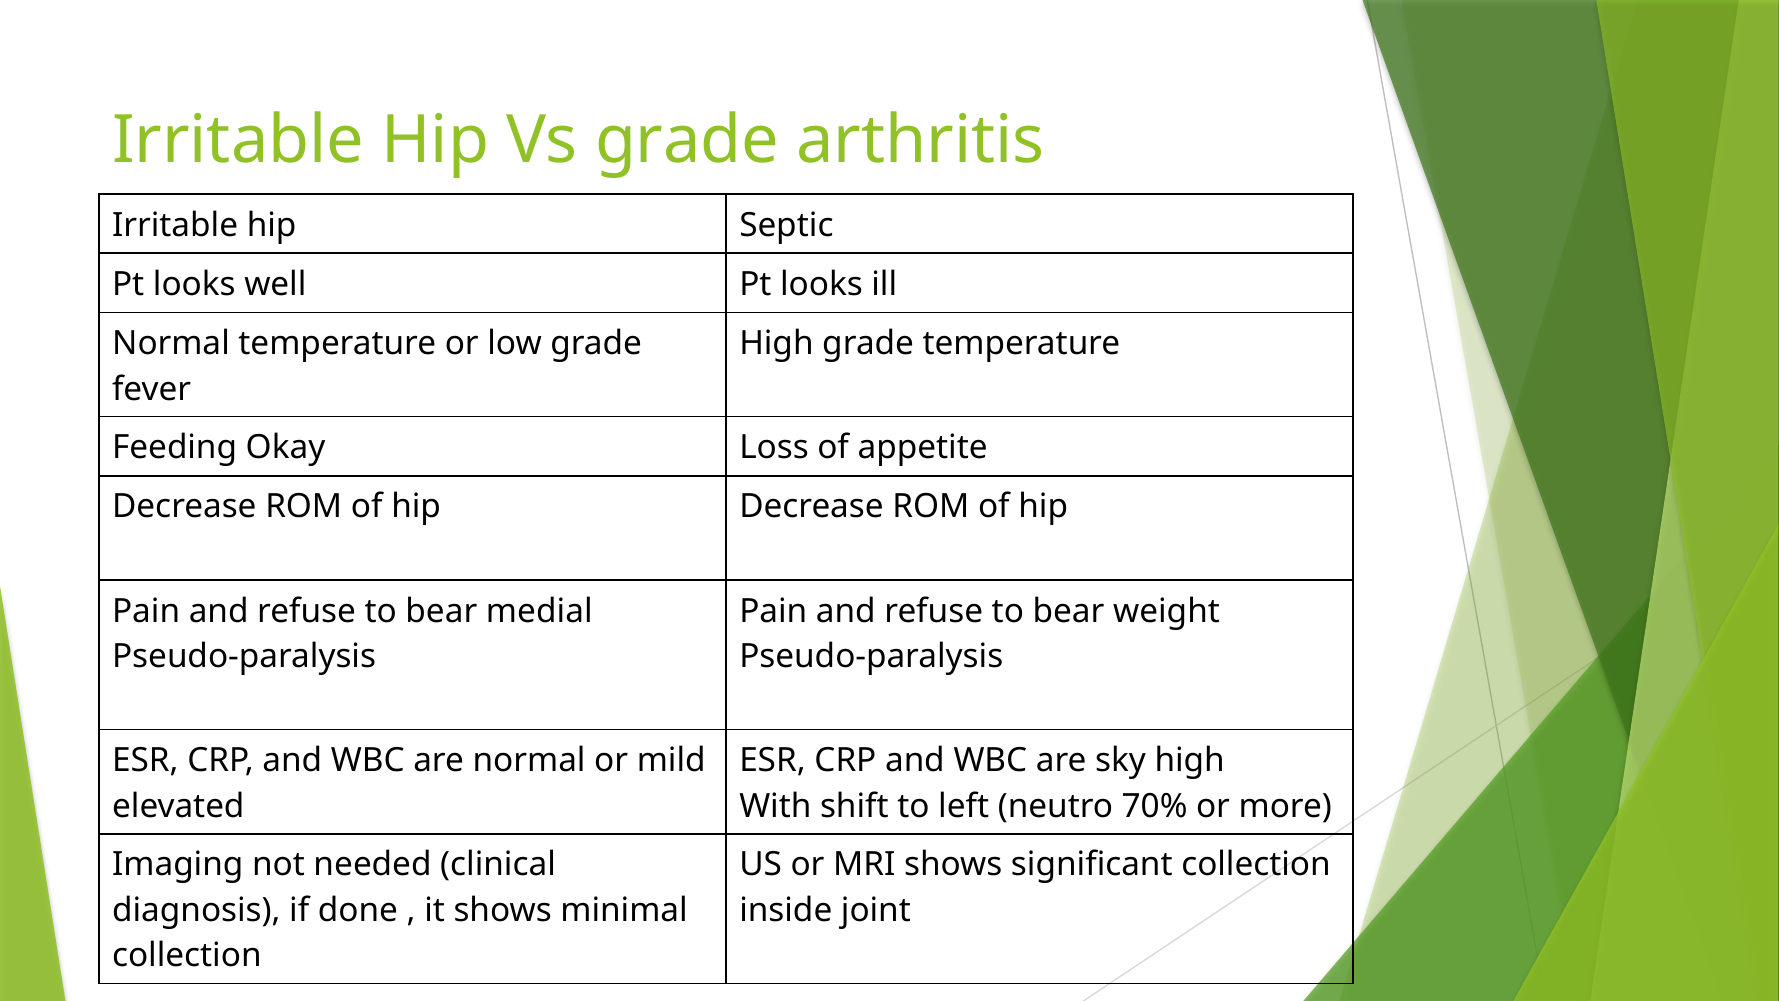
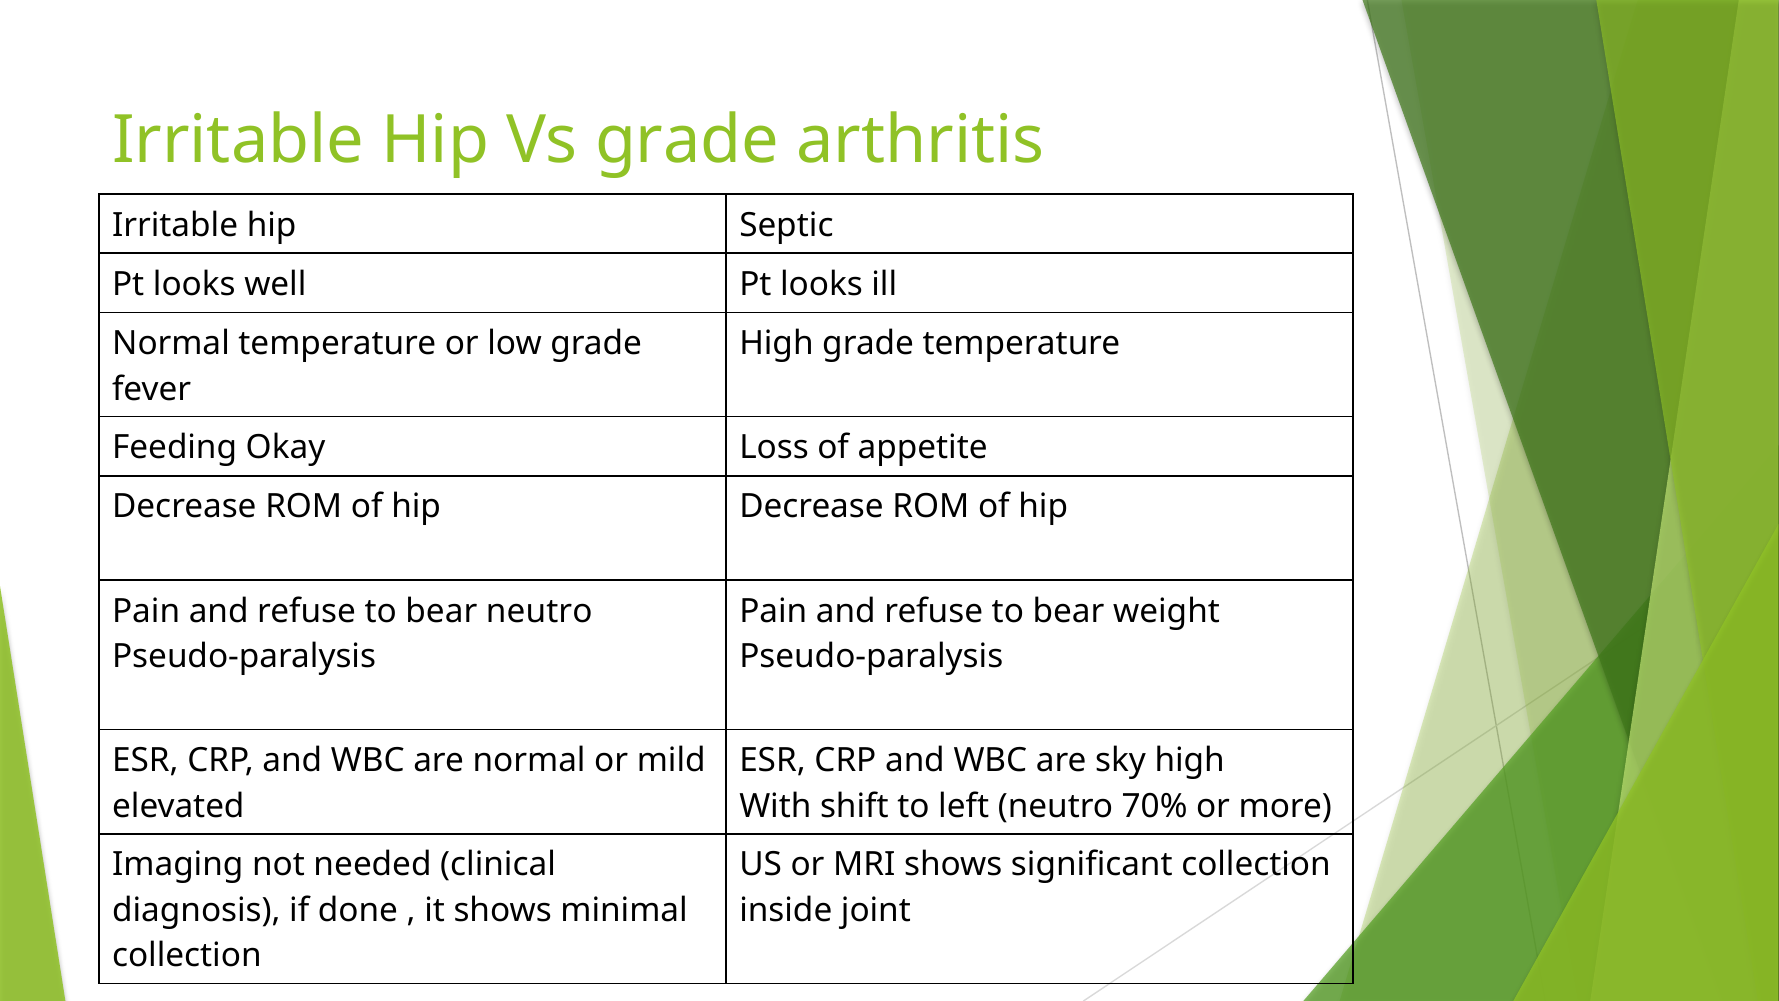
bear medial: medial -> neutro
